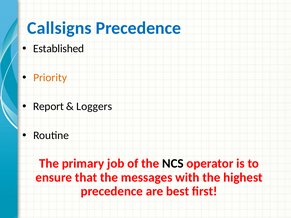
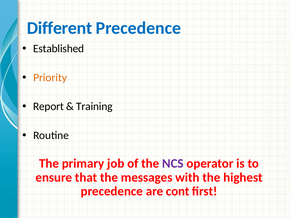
Callsigns: Callsigns -> Different
Loggers: Loggers -> Training
NCS colour: black -> purple
best: best -> cont
